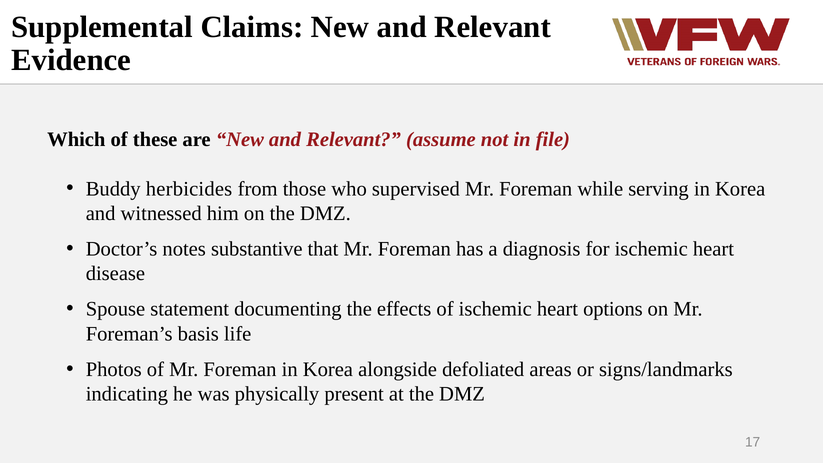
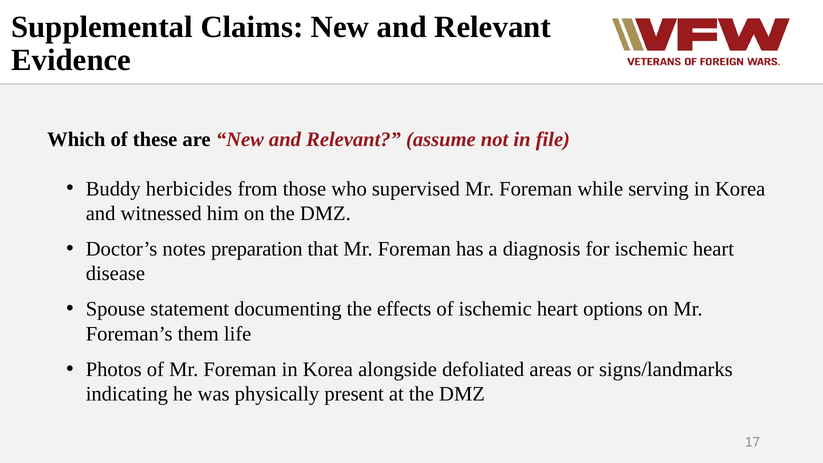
substantive: substantive -> preparation
basis: basis -> them
